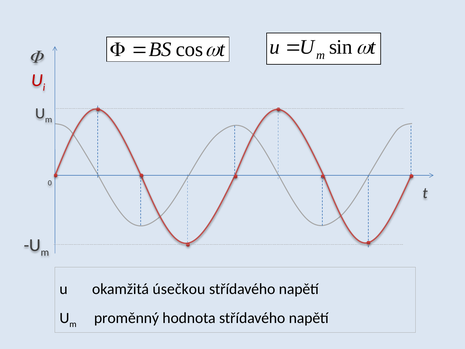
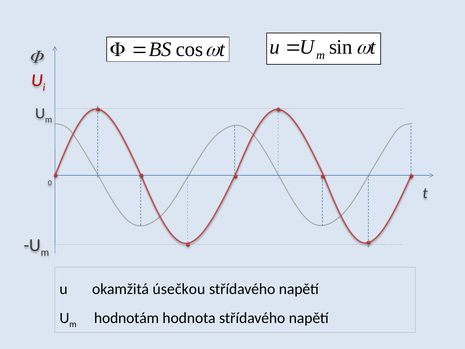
proměnný: proměnný -> hodnotám
